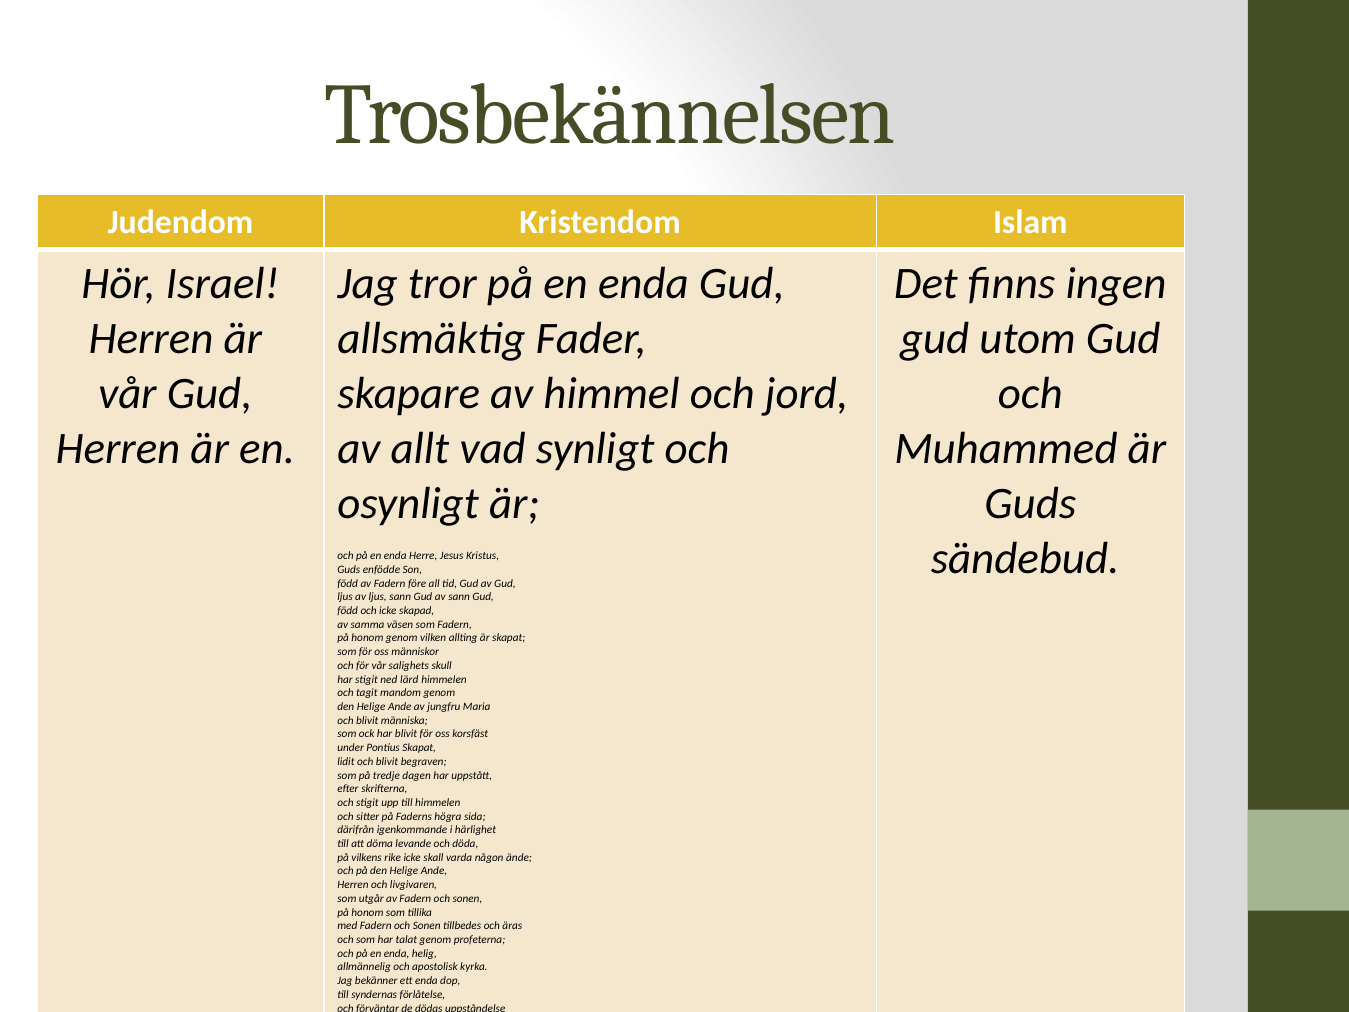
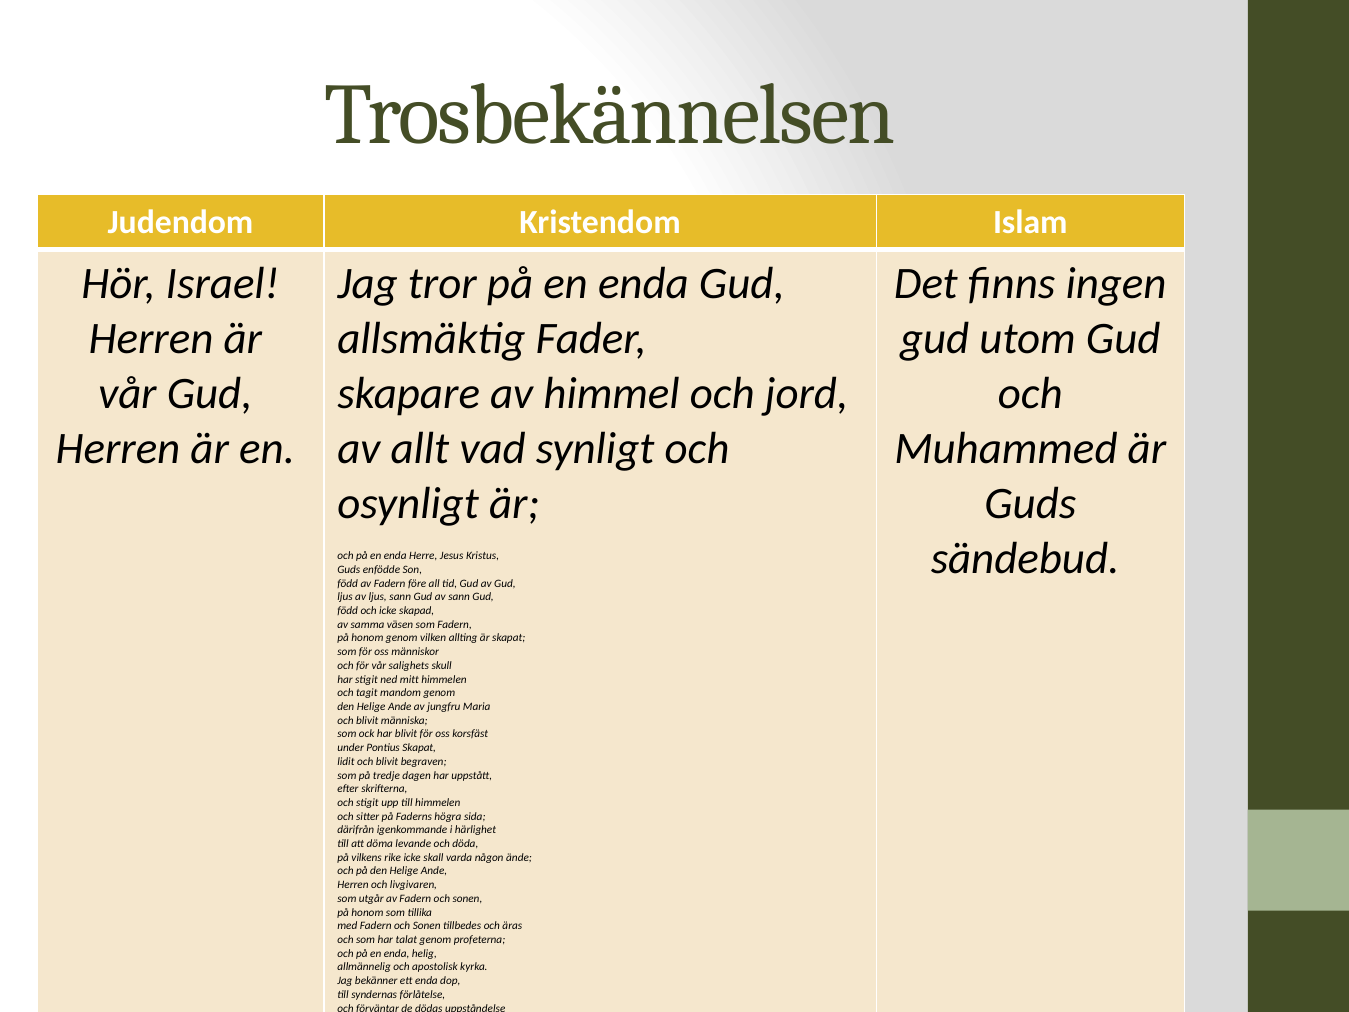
lärd: lärd -> mitt
